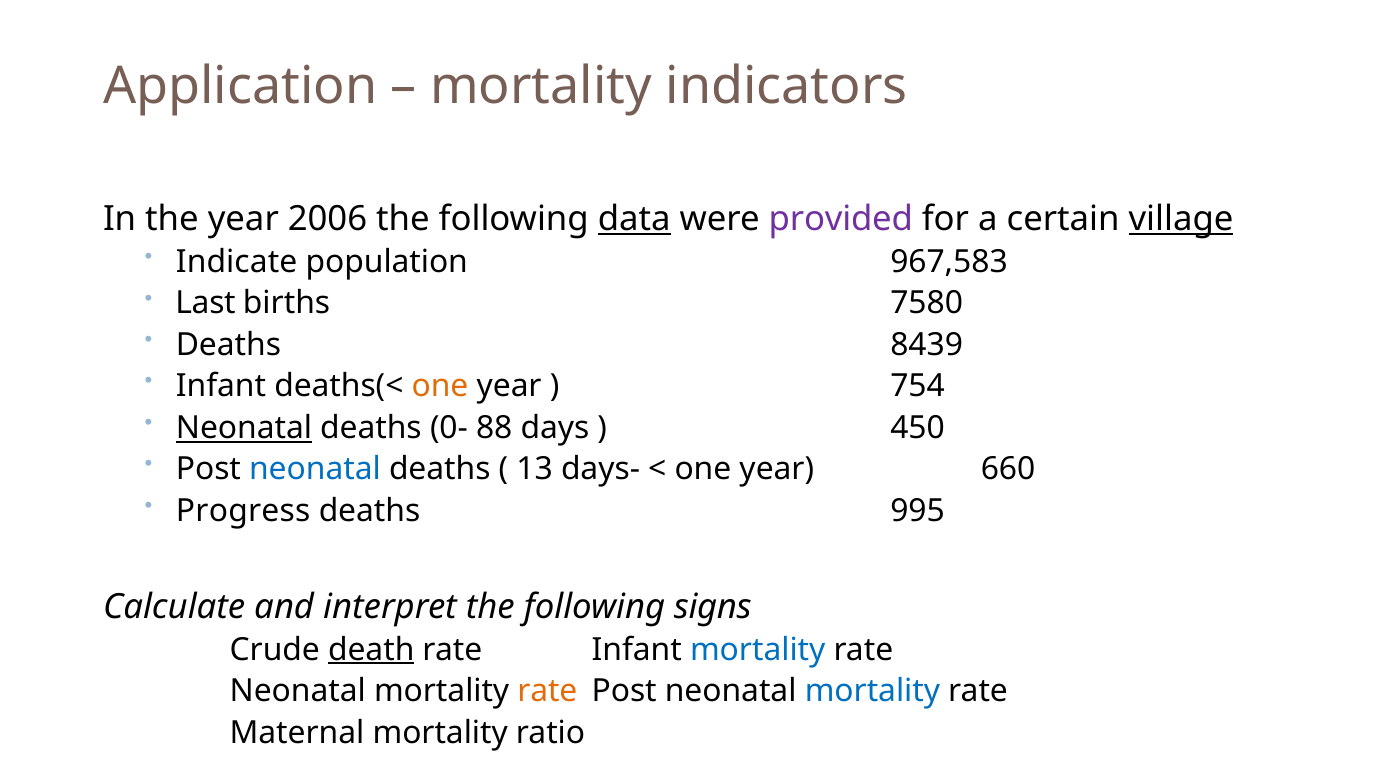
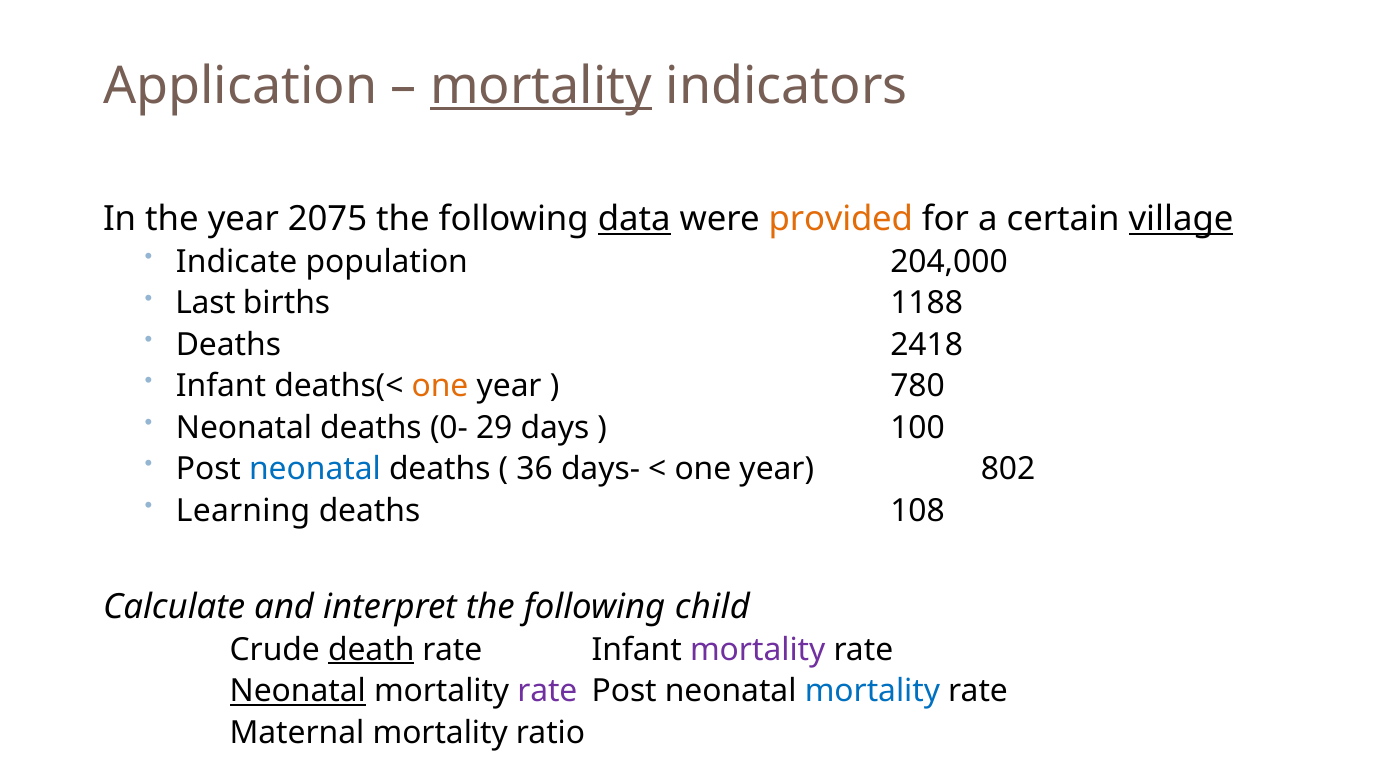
mortality at (541, 86) underline: none -> present
2006: 2006 -> 2075
provided colour: purple -> orange
967,583: 967,583 -> 204,000
7580: 7580 -> 1188
8439: 8439 -> 2418
754: 754 -> 780
Neonatal at (244, 428) underline: present -> none
88: 88 -> 29
450: 450 -> 100
13: 13 -> 36
660: 660 -> 802
Progress: Progress -> Learning
995: 995 -> 108
signs: signs -> child
mortality at (758, 650) colour: blue -> purple
Neonatal at (298, 691) underline: none -> present
rate at (547, 691) colour: orange -> purple
